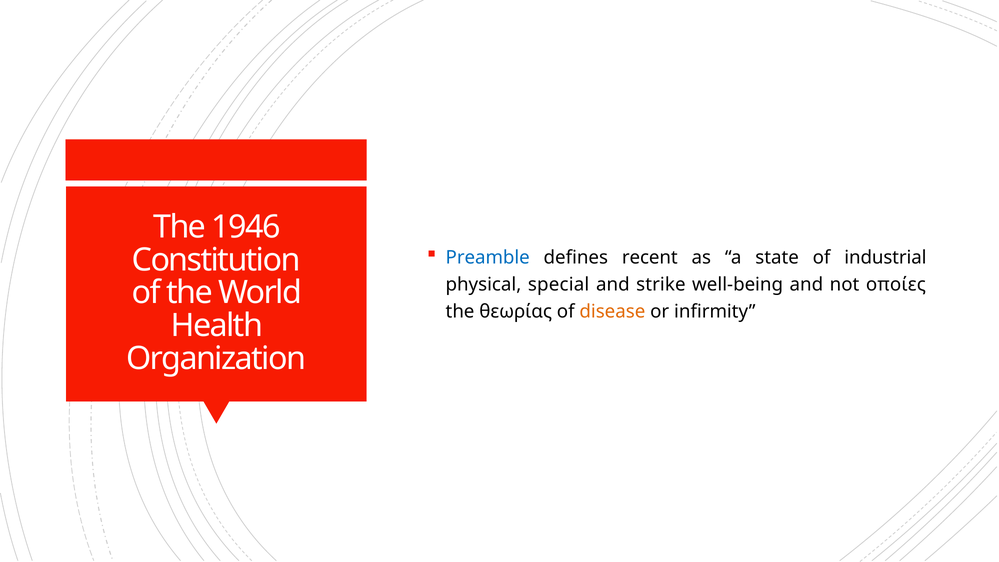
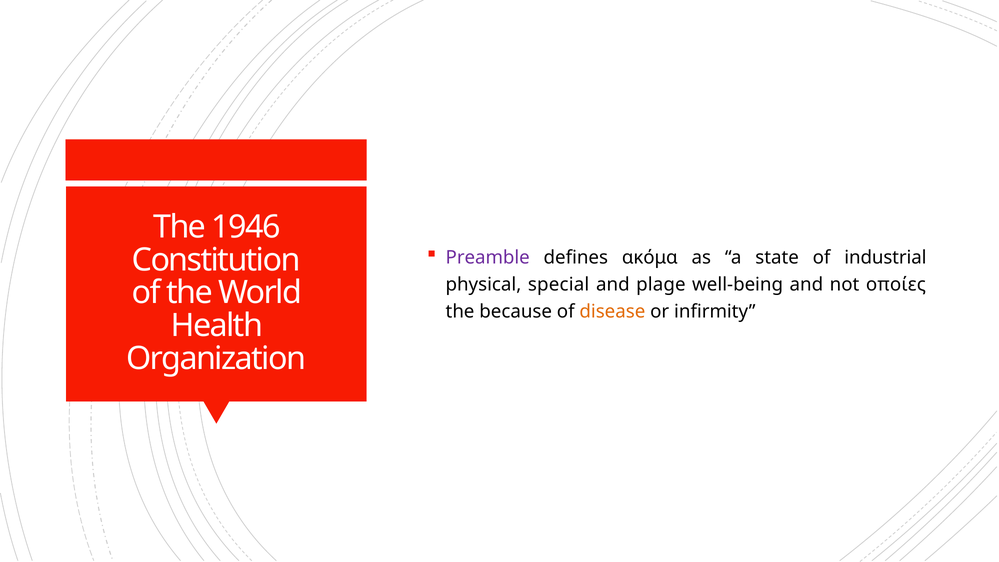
Preamble colour: blue -> purple
recent: recent -> ακόμα
strike: strike -> plage
θεωρίας: θεωρίας -> because
